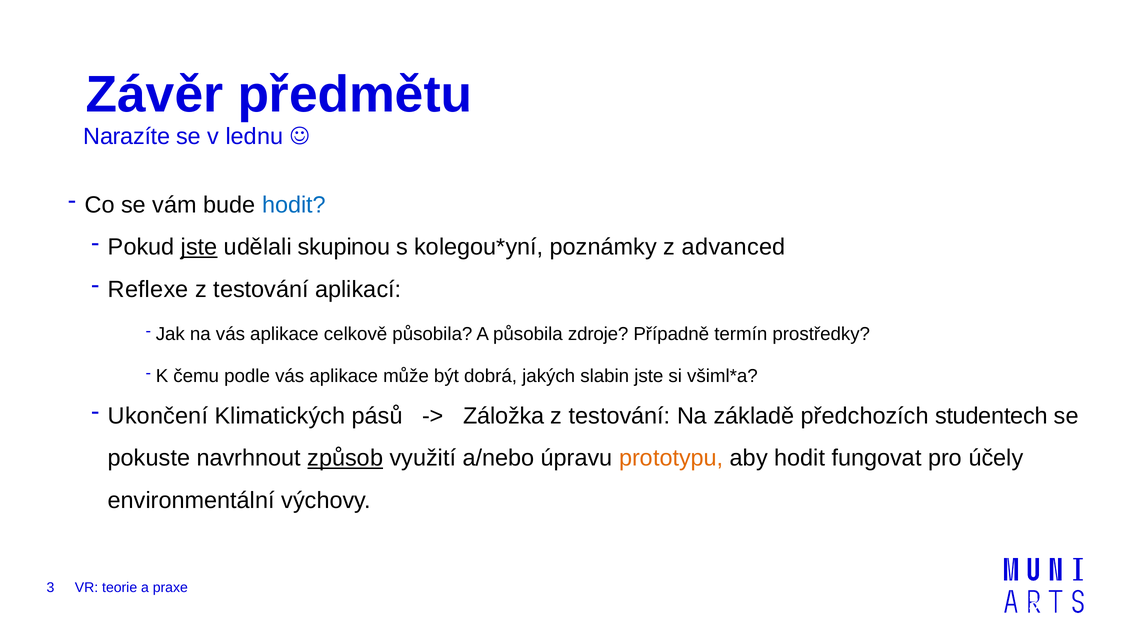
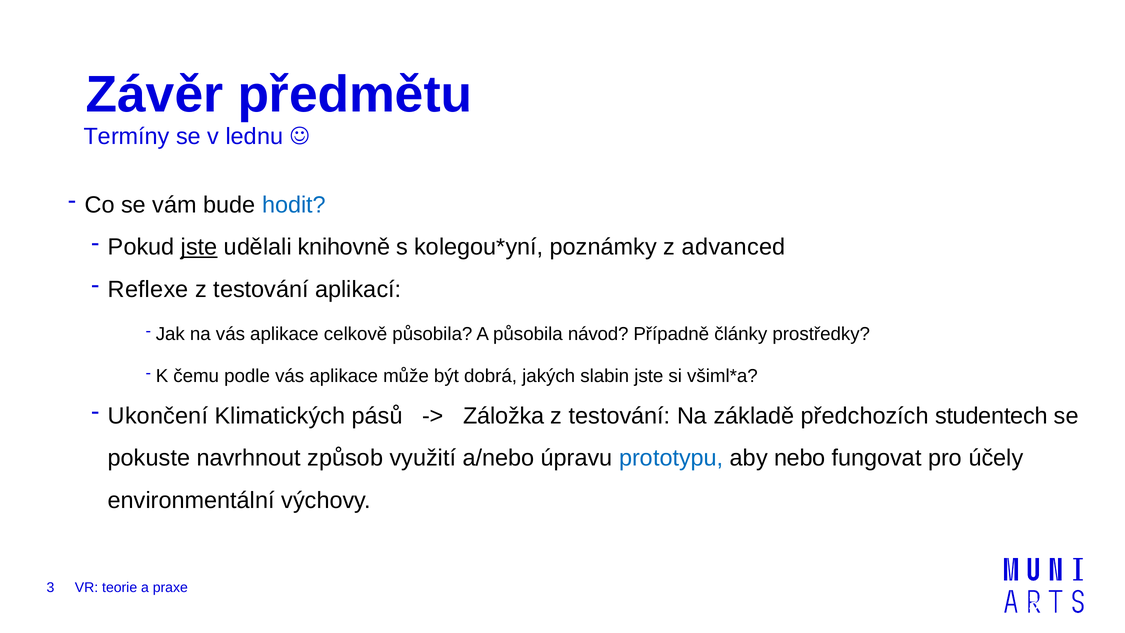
Narazíte: Narazíte -> Termíny
skupinou: skupinou -> knihovně
zdroje: zdroje -> návod
termín: termín -> články
způsob underline: present -> none
prototypu colour: orange -> blue
aby hodit: hodit -> nebo
